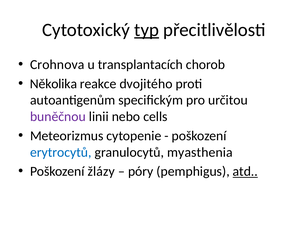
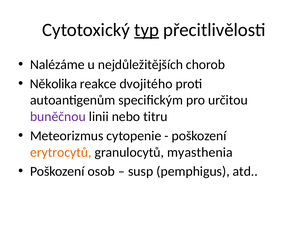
Crohnova: Crohnova -> Nalézáme
transplantacích: transplantacích -> nejdůležitějších
cells: cells -> titru
erytrocytů colour: blue -> orange
žlázy: žlázy -> osob
póry: póry -> susp
atd underline: present -> none
